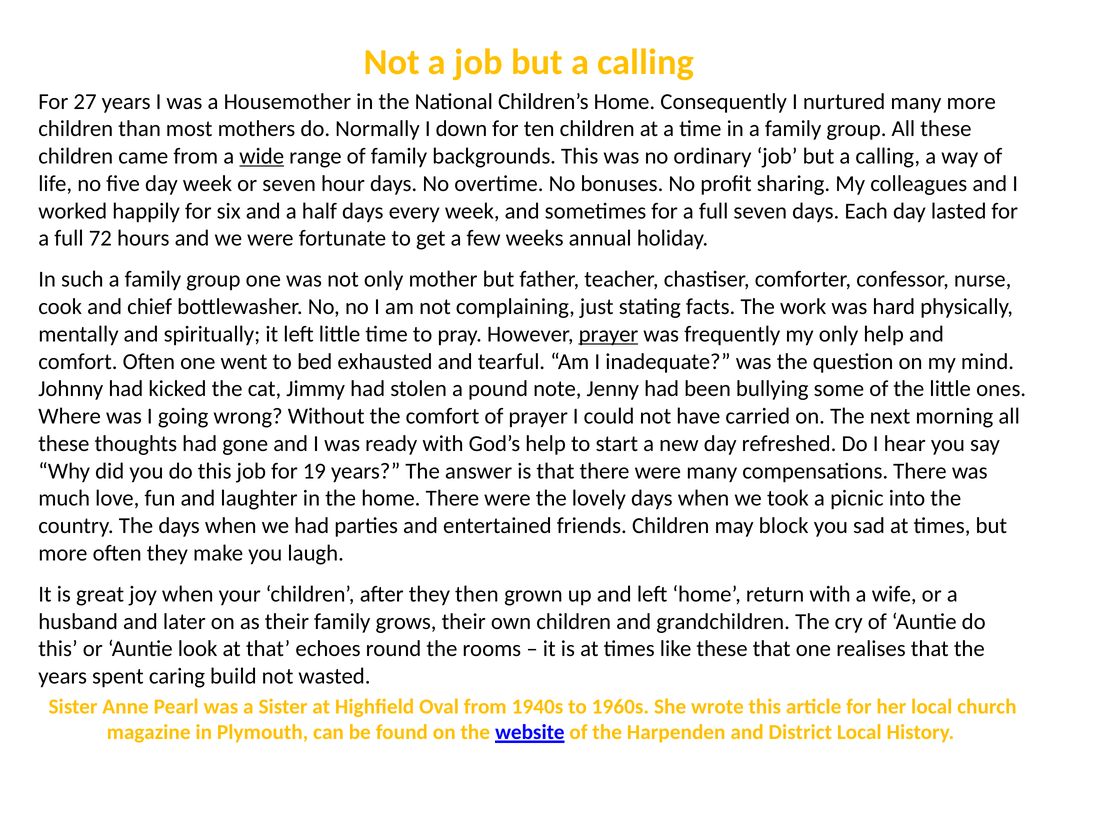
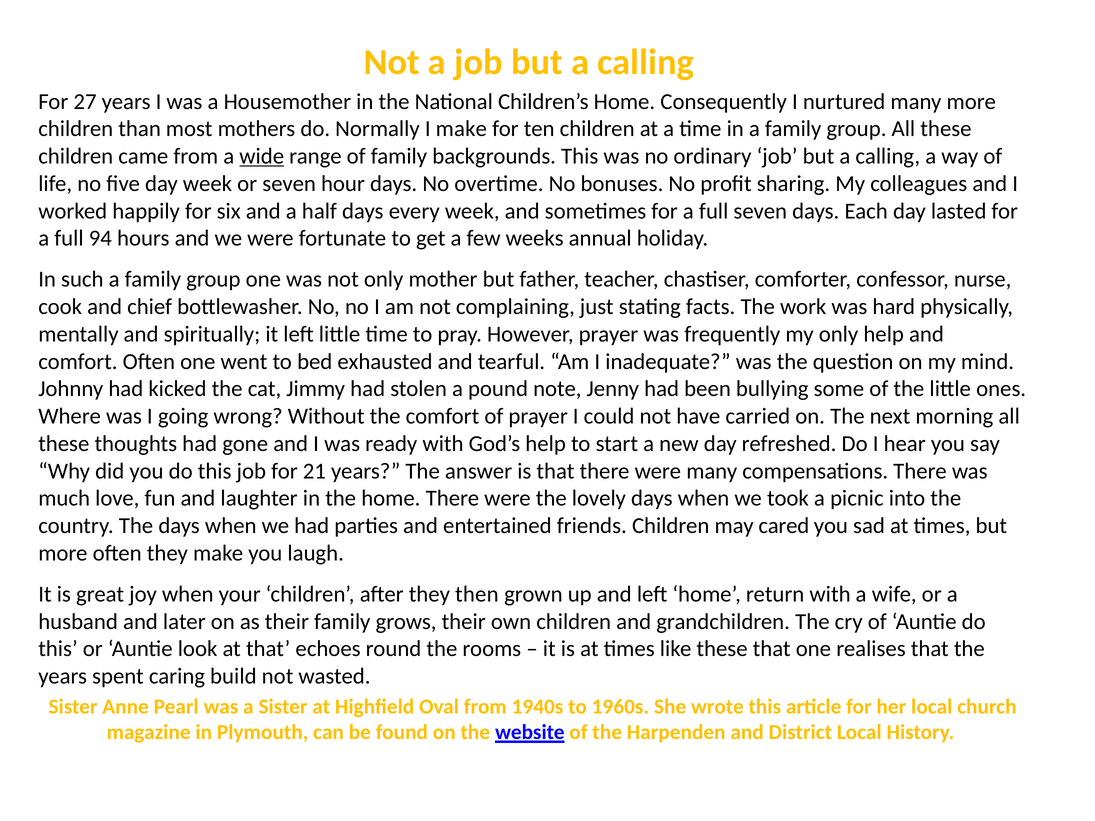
I down: down -> make
72: 72 -> 94
prayer at (609, 334) underline: present -> none
19: 19 -> 21
block: block -> cared
